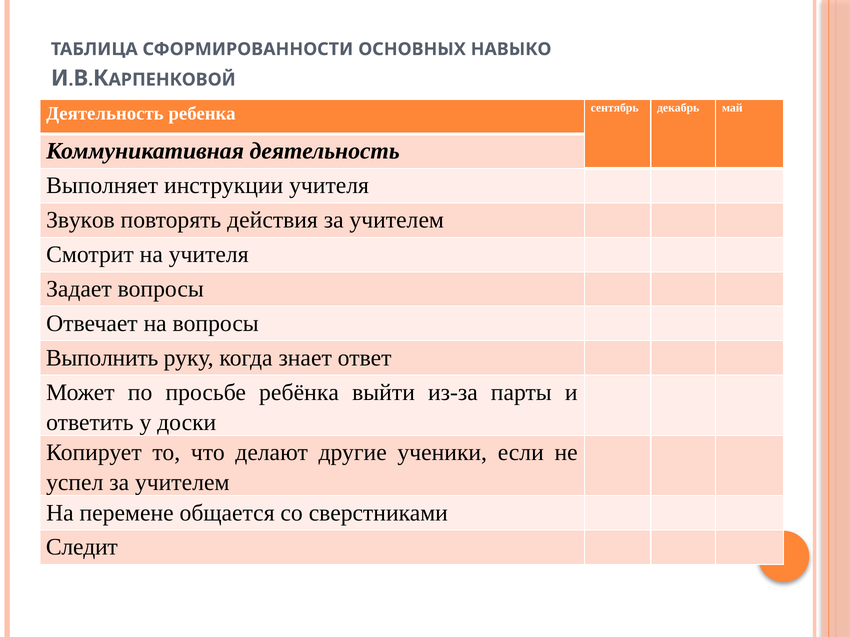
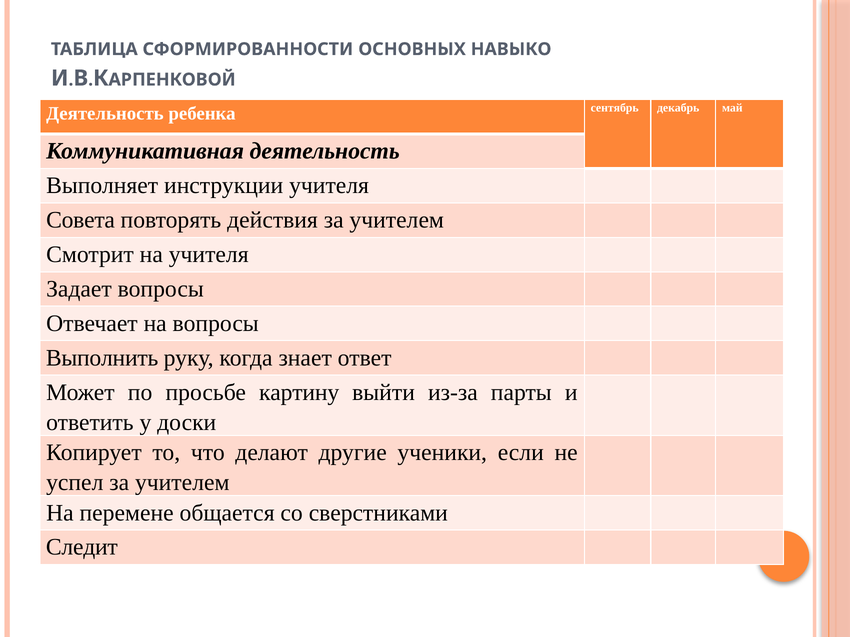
Звуков: Звуков -> Совета
ребёнка: ребёнка -> картину
